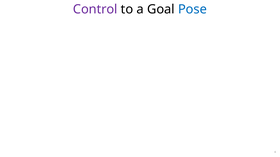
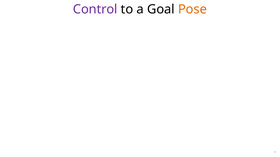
Pose colour: blue -> orange
